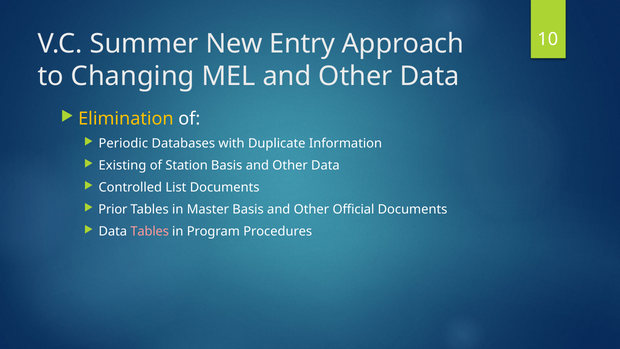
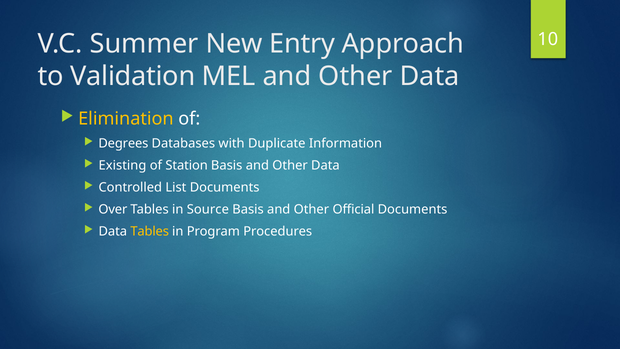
Changing: Changing -> Validation
Periodic: Periodic -> Degrees
Prior: Prior -> Over
Master: Master -> Source
Tables at (150, 231) colour: pink -> yellow
